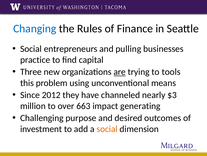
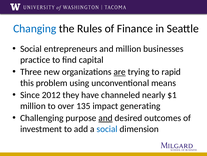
and pulling: pulling -> million
tools: tools -> rapid
$3: $3 -> $1
663: 663 -> 135
and at (106, 117) underline: none -> present
social at (107, 128) colour: orange -> blue
